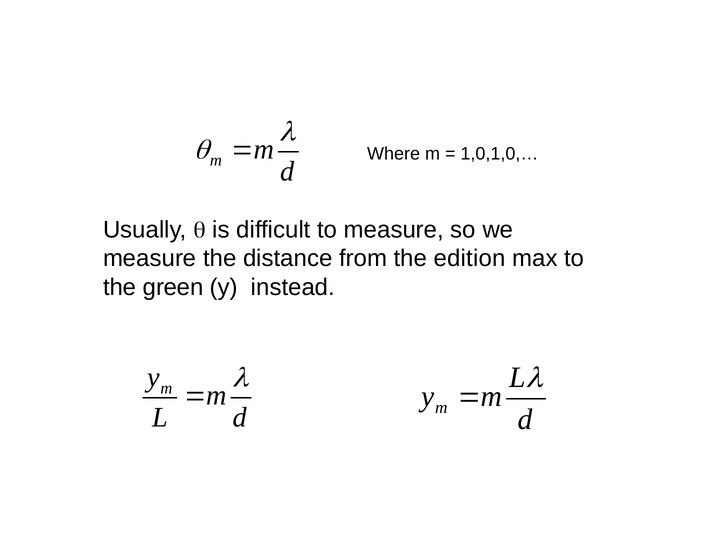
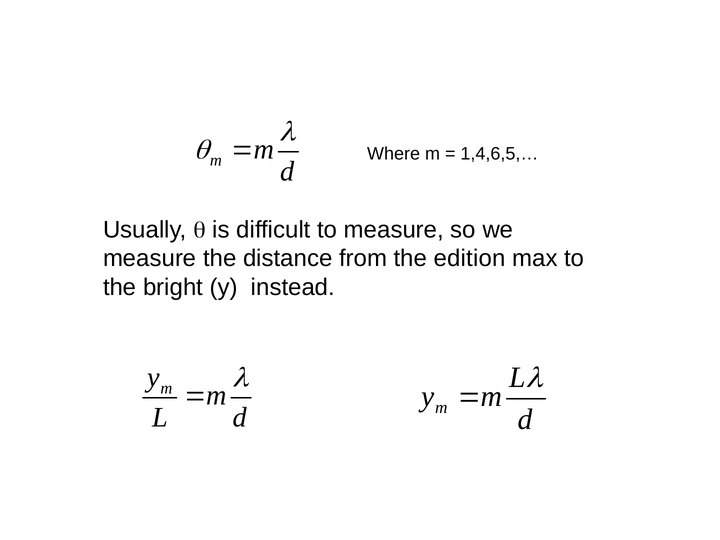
1,0,1,0,…: 1,0,1,0,… -> 1,4,6,5,…
green: green -> bright
